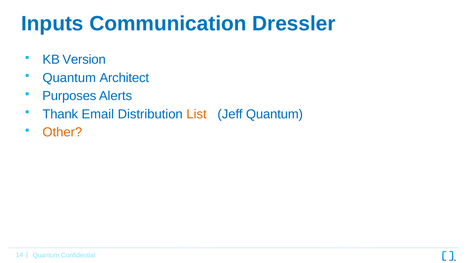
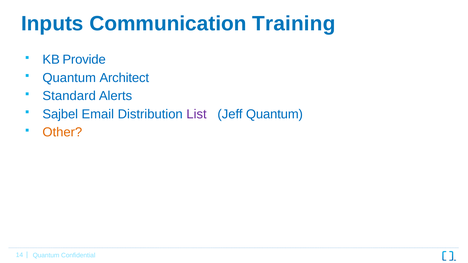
Dressler: Dressler -> Training
Version: Version -> Provide
Purposes: Purposes -> Standard
Thank: Thank -> Sajbel
List colour: orange -> purple
